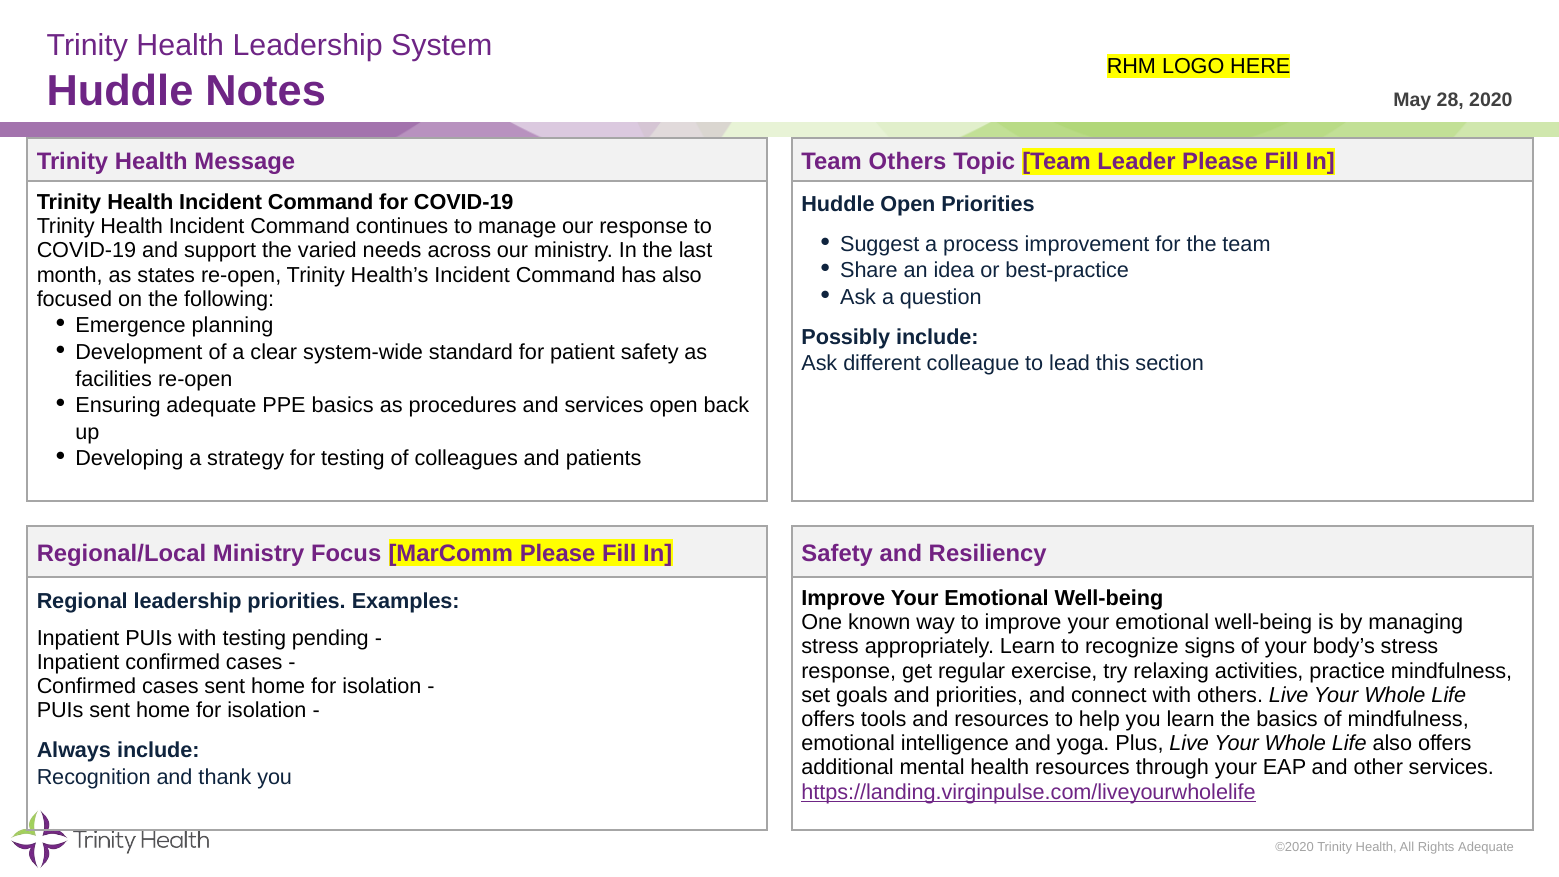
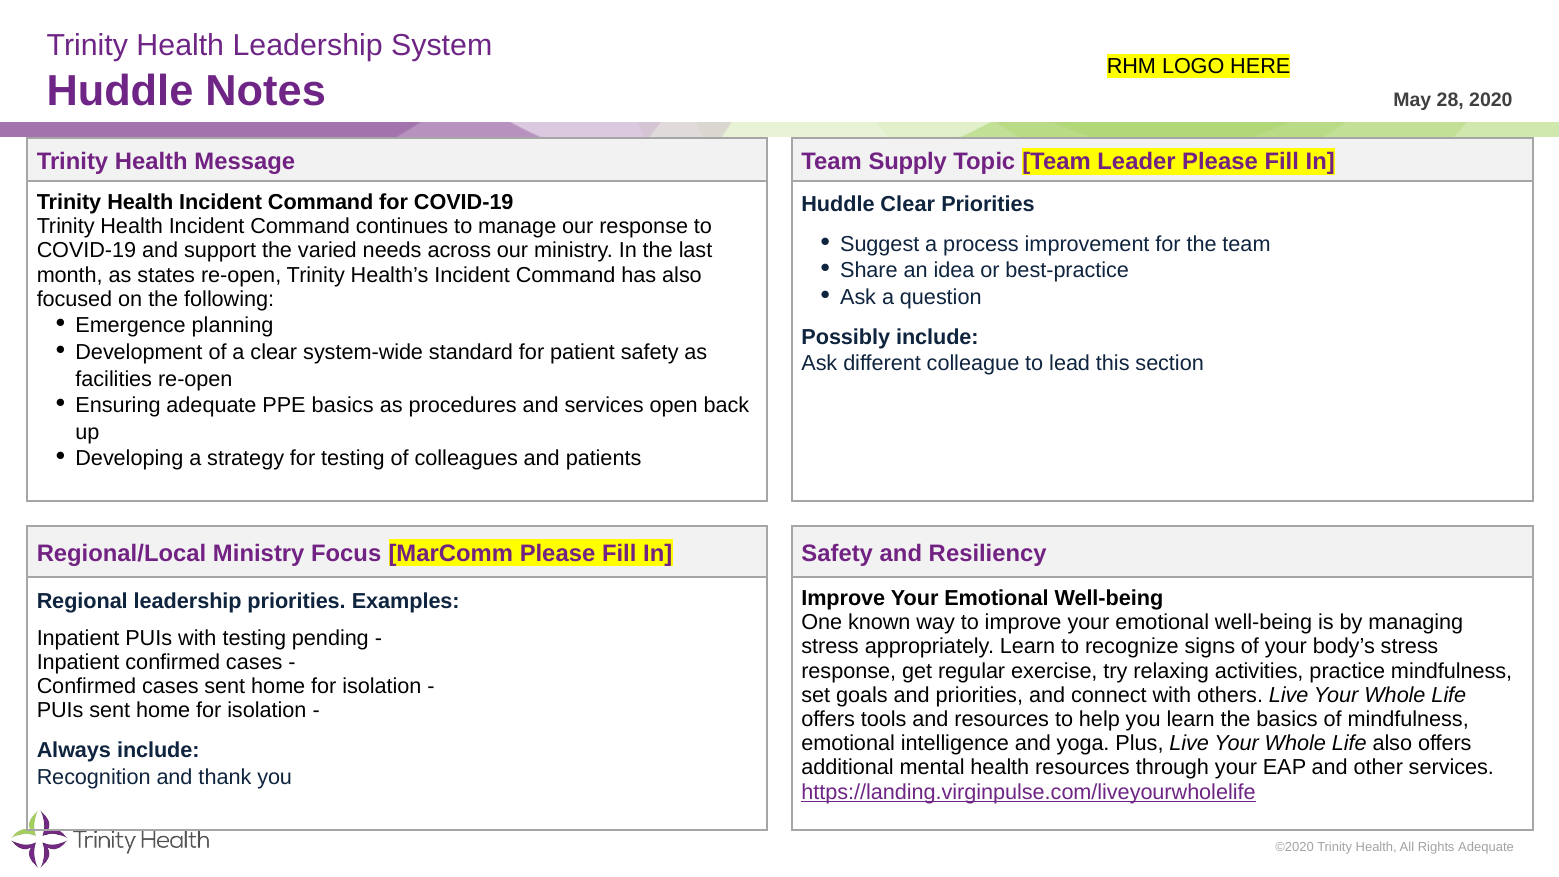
Team Others: Others -> Supply
Huddle Open: Open -> Clear
